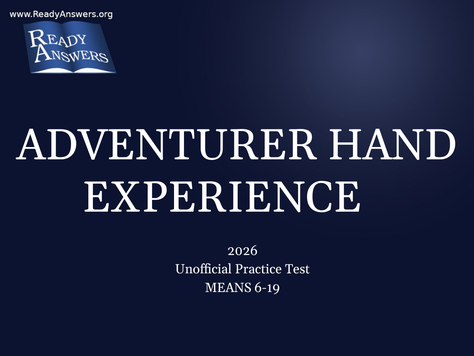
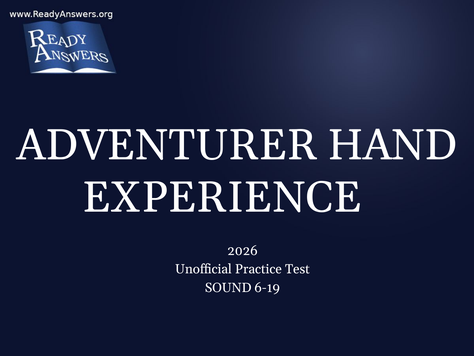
MEANS: MEANS -> SOUND
